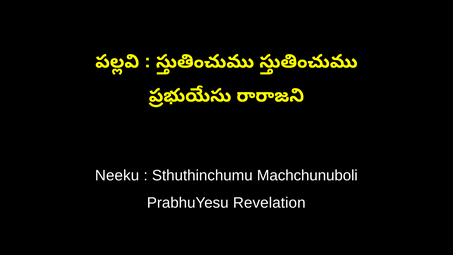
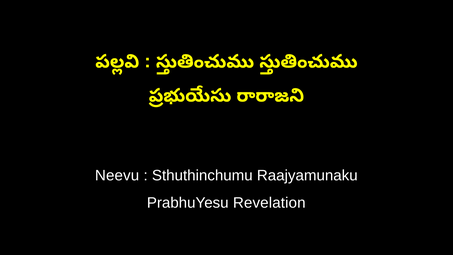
Neeku: Neeku -> Neevu
Machchunuboli: Machchunuboli -> Raajyamunaku
